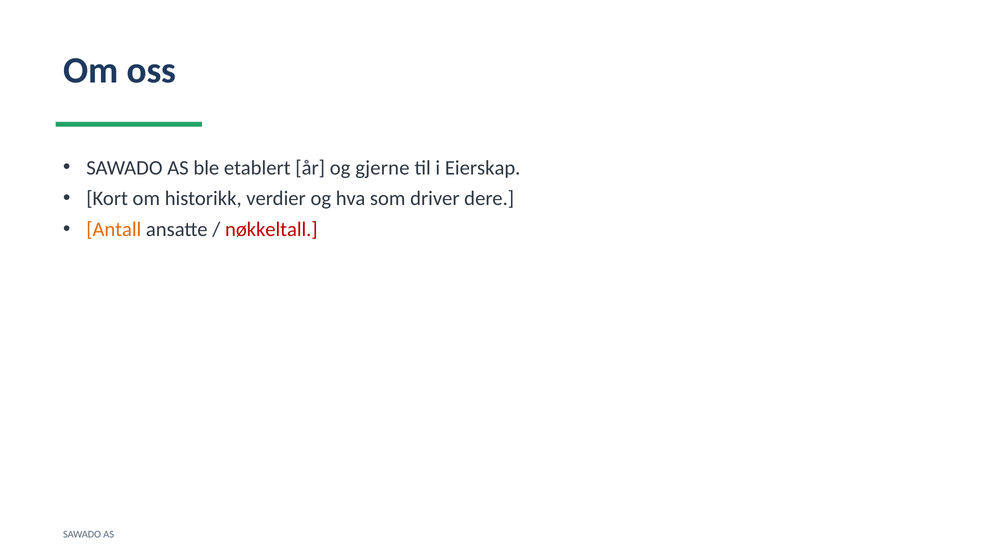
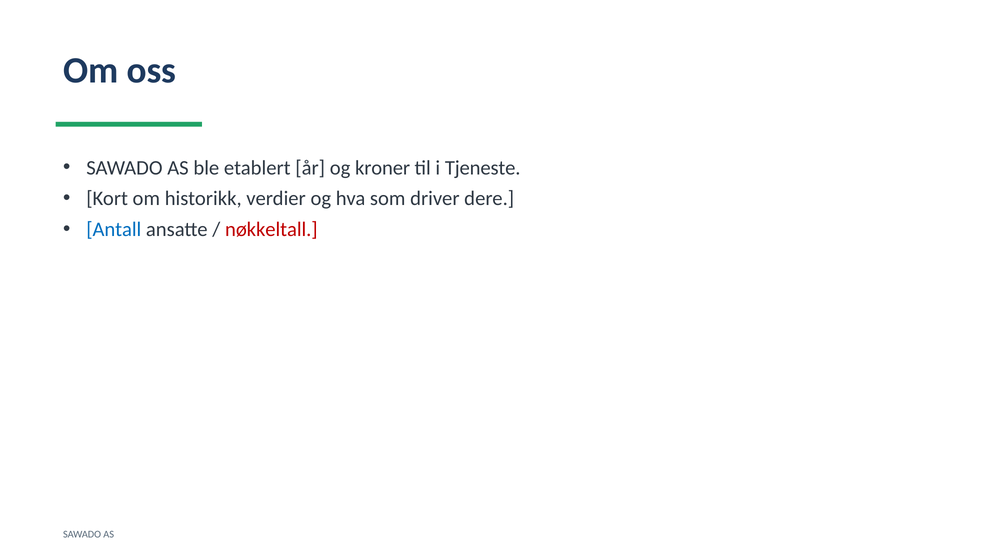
gjerne: gjerne -> kroner
Eierskap: Eierskap -> Tjeneste
Antall colour: orange -> blue
